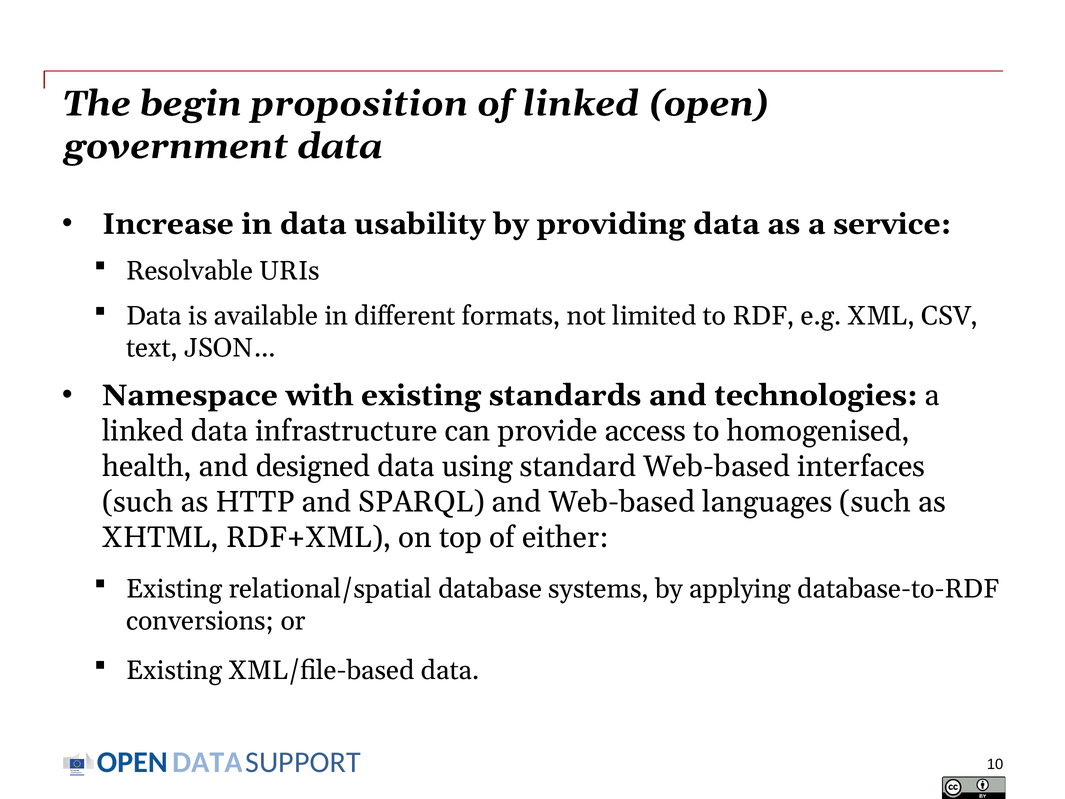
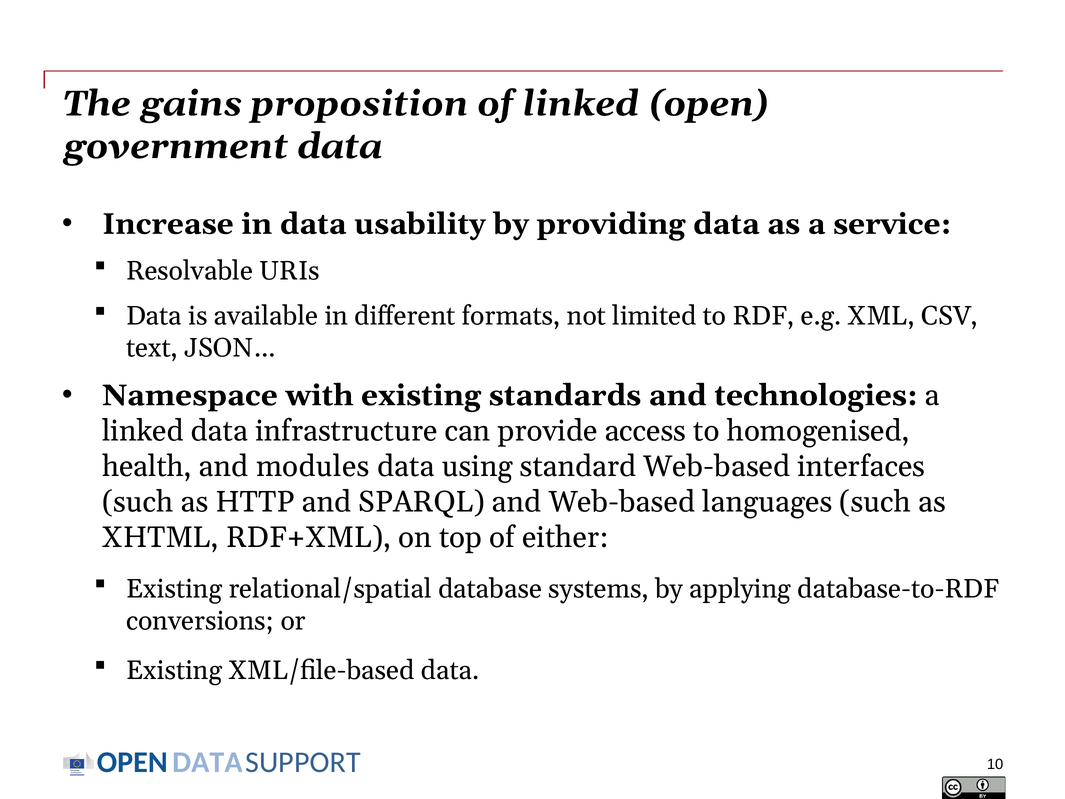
begin: begin -> gains
designed: designed -> modules
